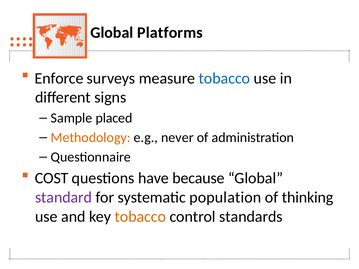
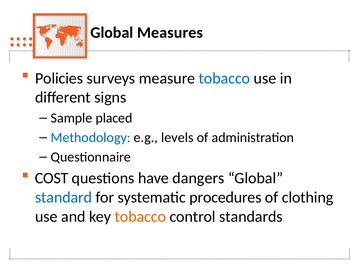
Platforms: Platforms -> Measures
Enforce: Enforce -> Policies
Methodology colour: orange -> blue
never: never -> levels
because: because -> dangers
standard colour: purple -> blue
population: population -> procedures
thinking: thinking -> clothing
